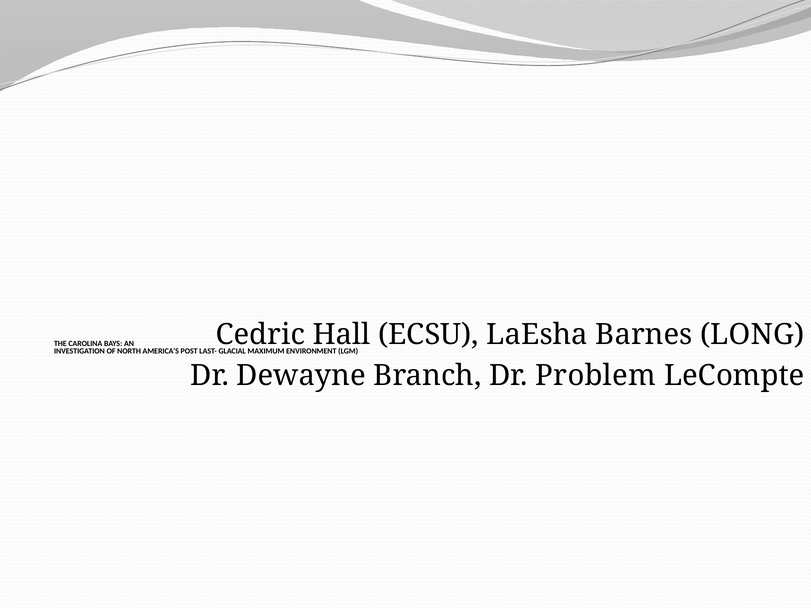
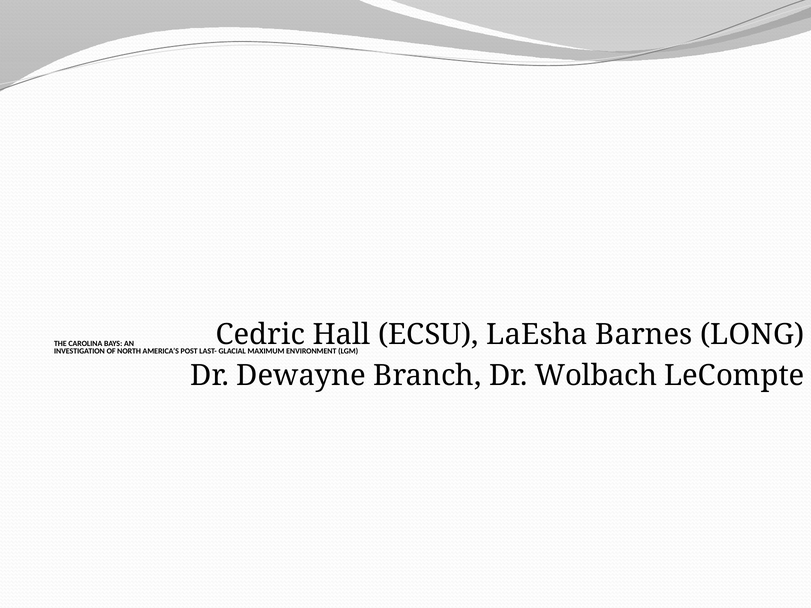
Problem: Problem -> Wolbach
